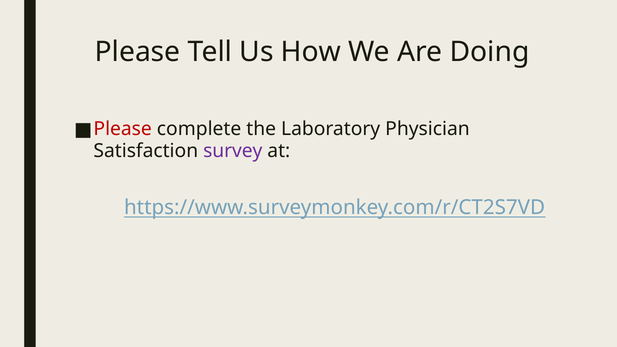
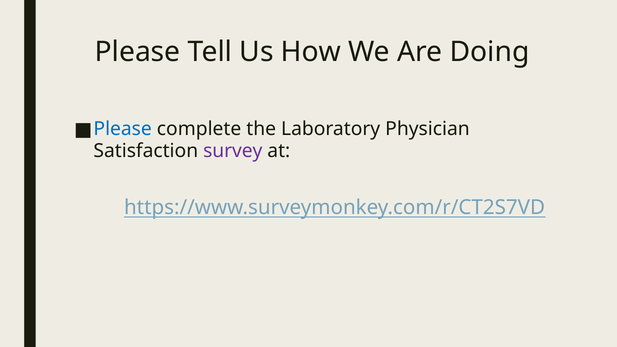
Please at (123, 129) colour: red -> blue
